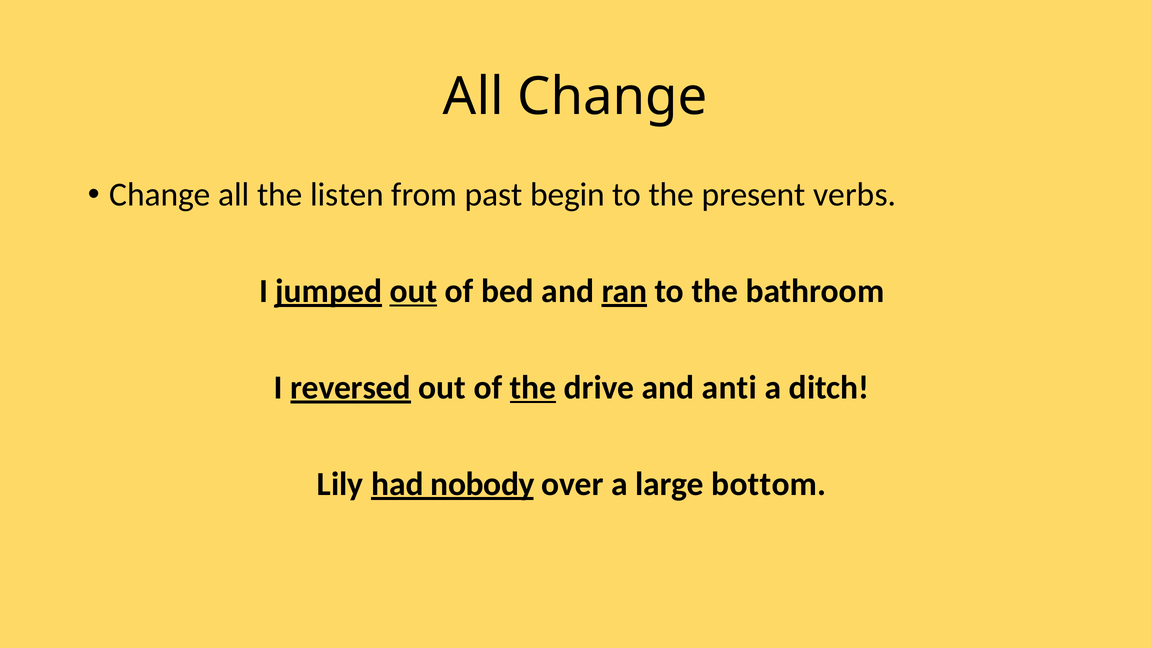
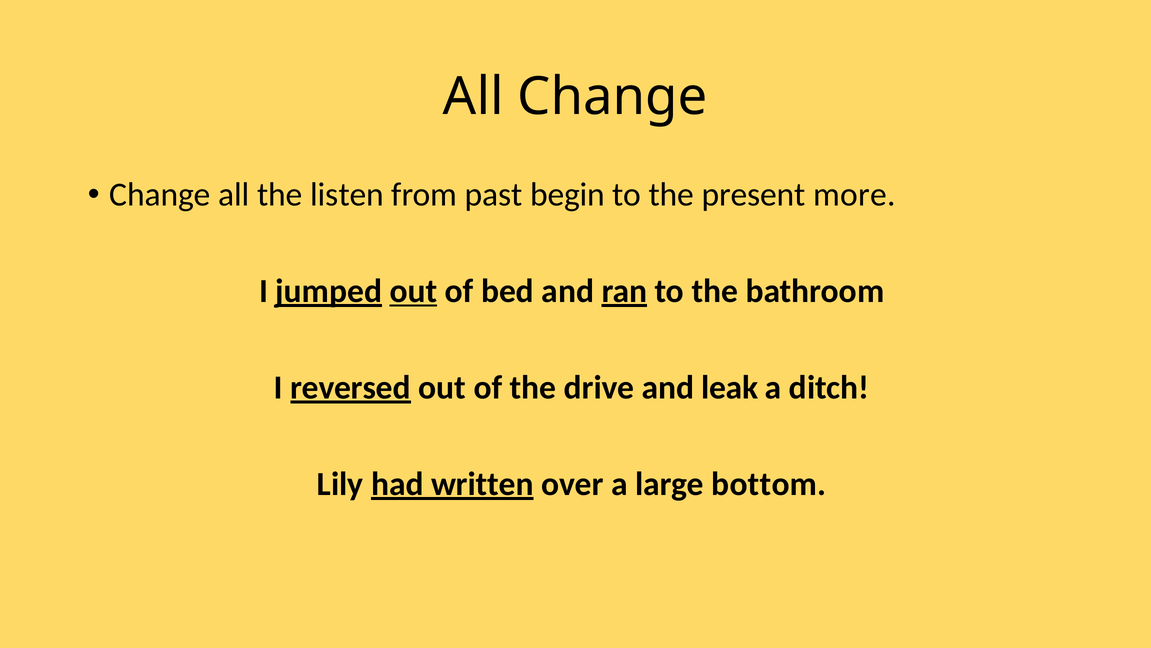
verbs: verbs -> more
the at (533, 387) underline: present -> none
anti: anti -> leak
nobody: nobody -> written
